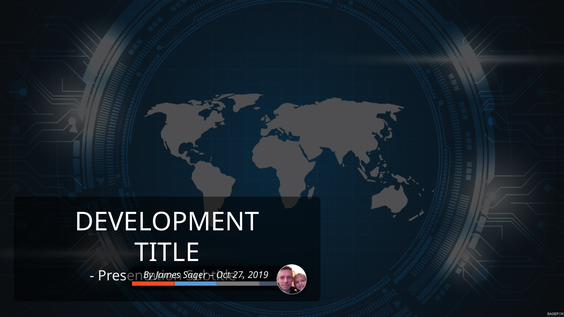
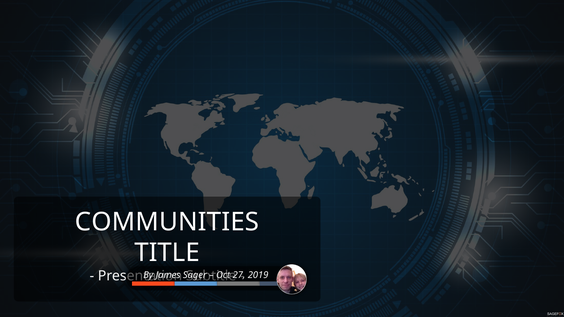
DEVELOPMENT: DEVELOPMENT -> COMMUNITIES
